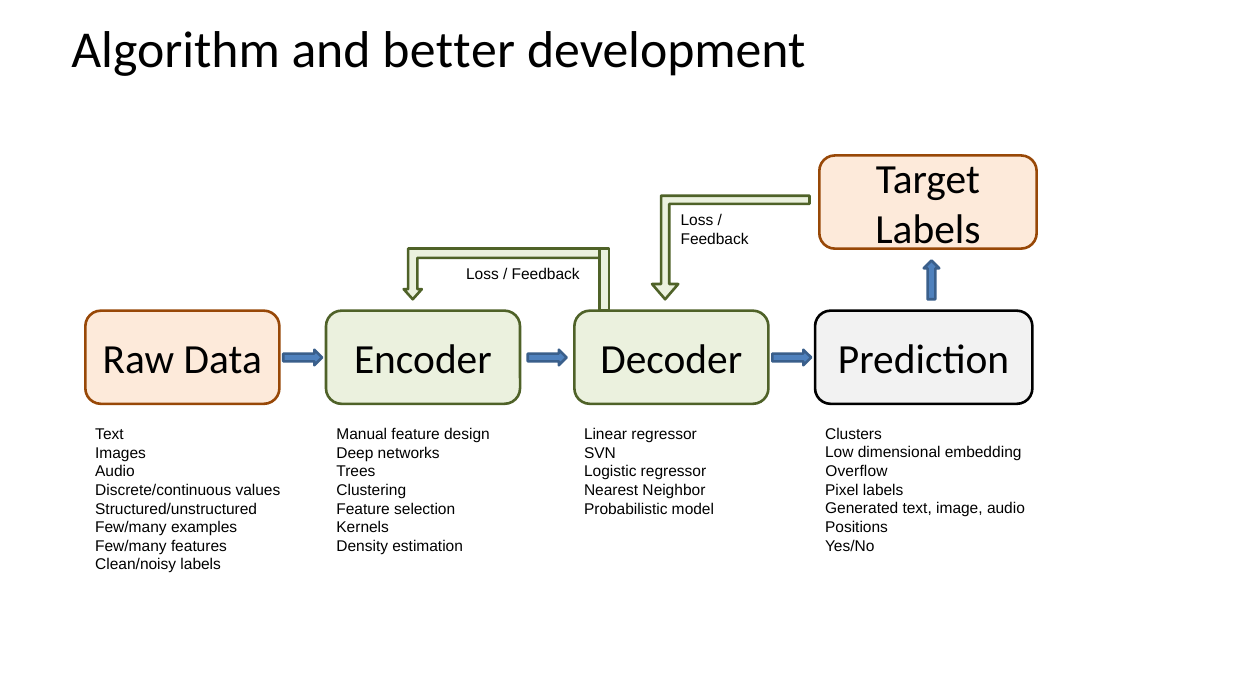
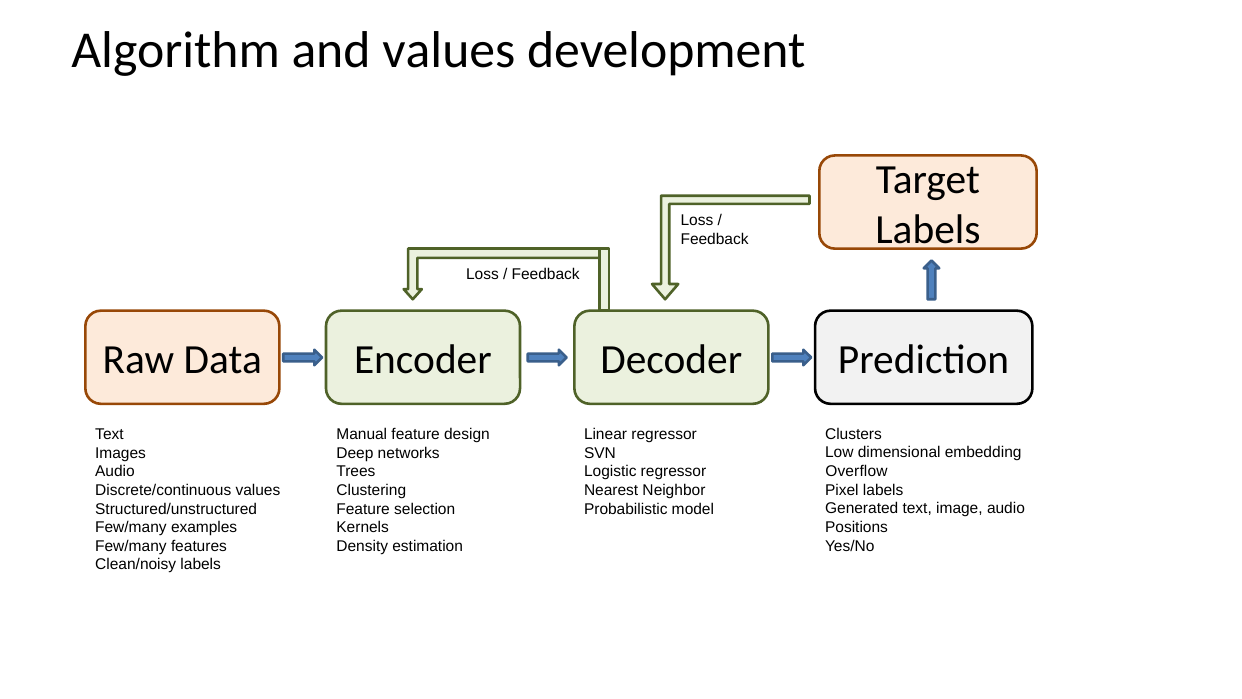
and better: better -> values
